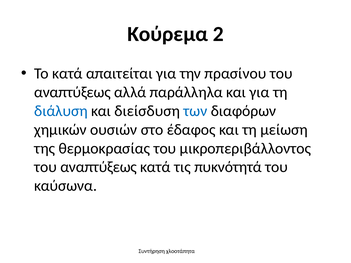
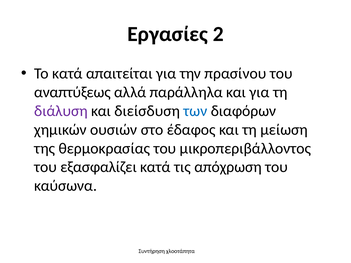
Κούρεμα: Κούρεμα -> Εργασίες
διάλυση colour: blue -> purple
αναπτύξεως at (99, 167): αναπτύξεως -> εξασφαλίζει
πυκνότητά: πυκνότητά -> απόχρωση
